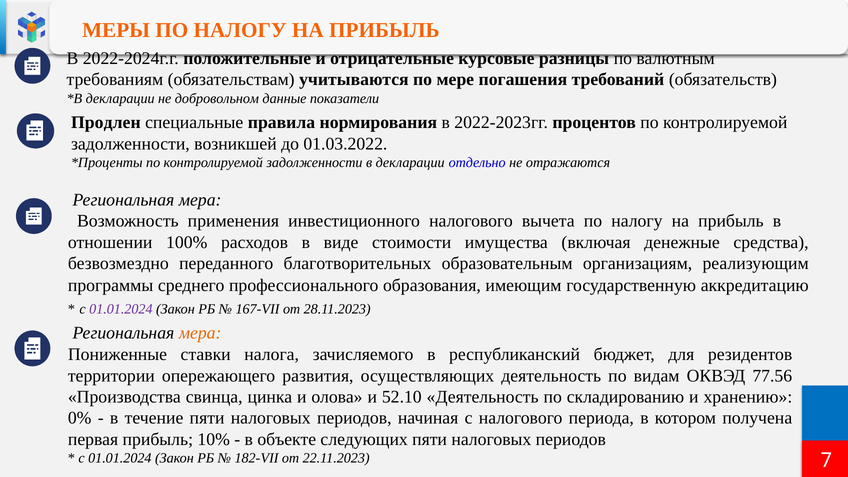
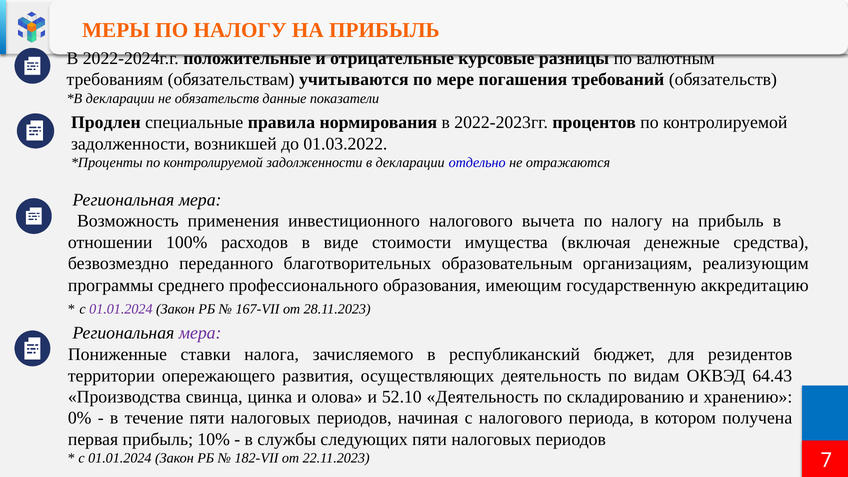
не добровольном: добровольном -> обязательств
мера at (200, 333) colour: orange -> purple
77.56: 77.56 -> 64.43
объекте: объекте -> службы
